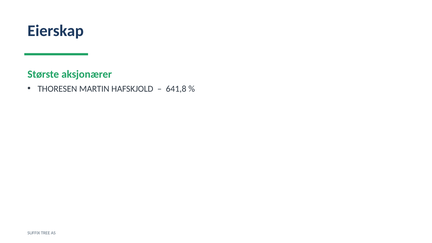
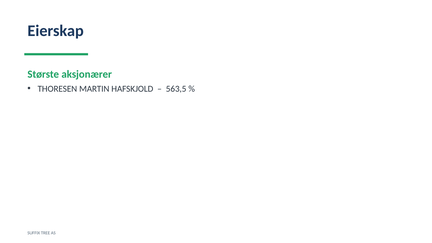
641,8: 641,8 -> 563,5
